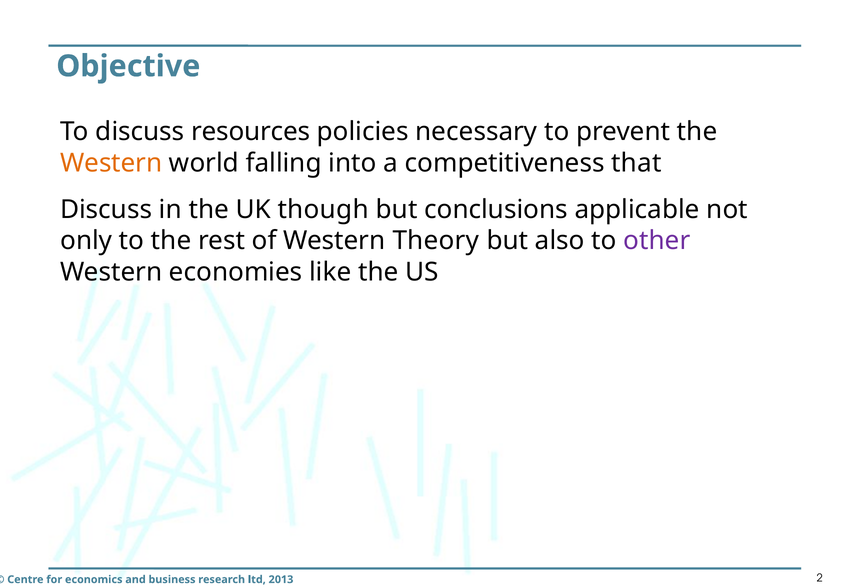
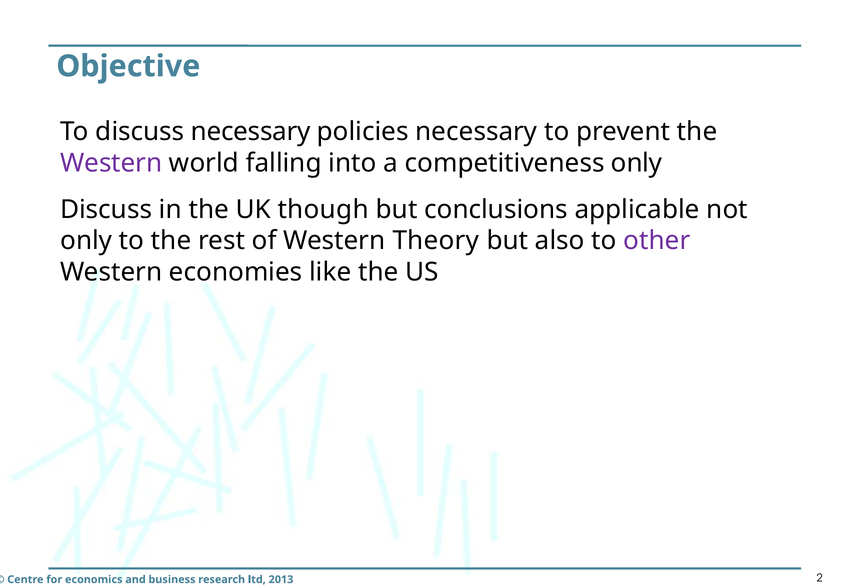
discuss resources: resources -> necessary
Western at (111, 163) colour: orange -> purple
competitiveness that: that -> only
